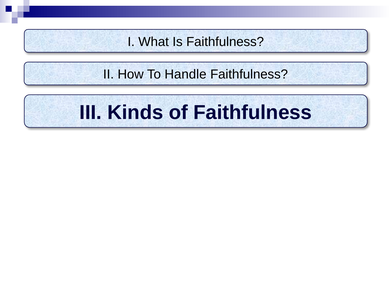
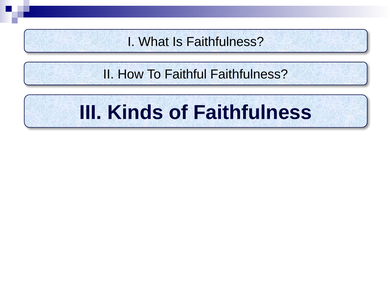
Handle: Handle -> Faithful
